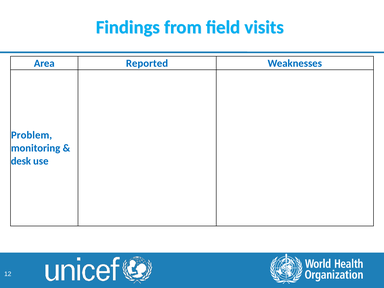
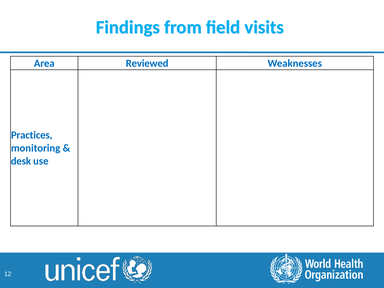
Reported: Reported -> Reviewed
Problem: Problem -> Practices
